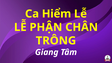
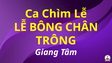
Hiểm: Hiểm -> Chìm
PHẬN: PHẬN -> BÔNG
